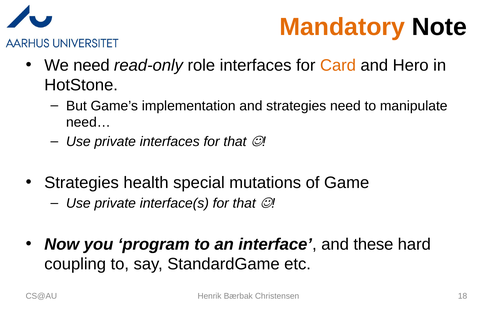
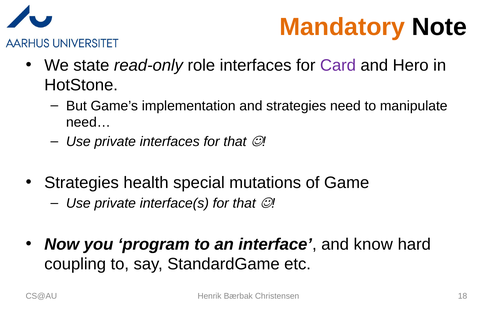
We need: need -> state
Card colour: orange -> purple
these: these -> know
